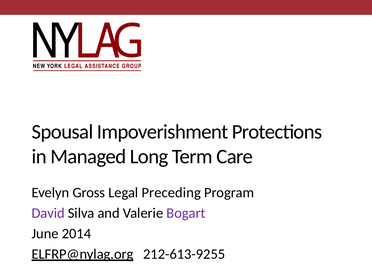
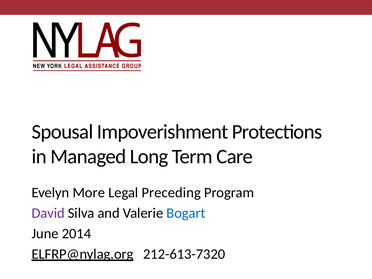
Gross: Gross -> More
Bogart colour: purple -> blue
212-613-9255: 212-613-9255 -> 212-613-7320
